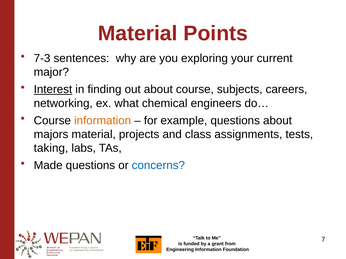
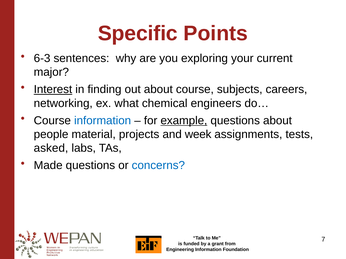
Material at (138, 33): Material -> Specific
7-3: 7-3 -> 6-3
information at (103, 121) colour: orange -> blue
example underline: none -> present
majors: majors -> people
class: class -> week
taking: taking -> asked
